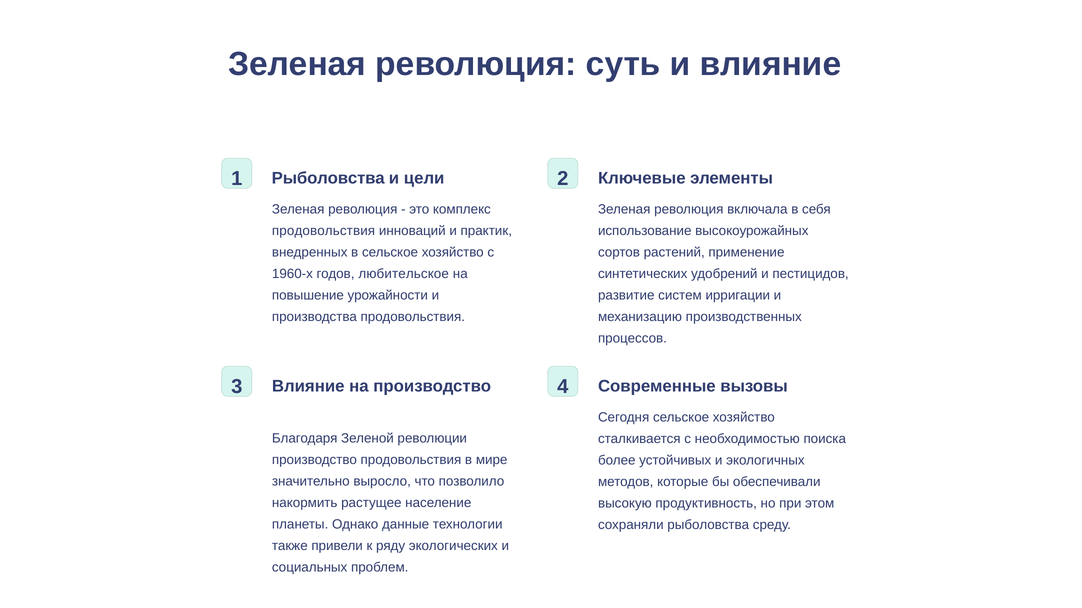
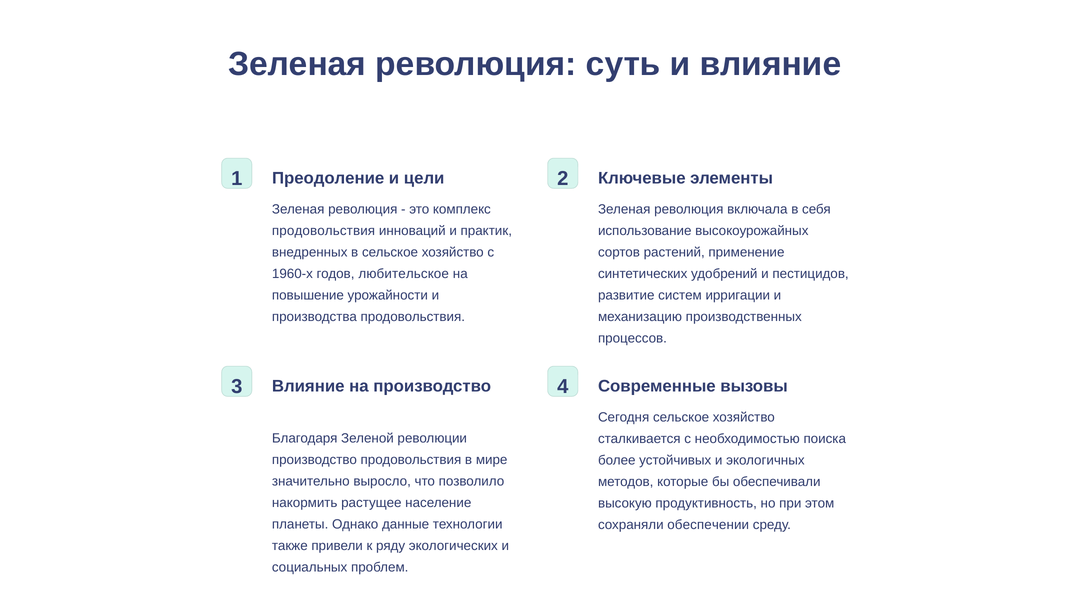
1 Рыболовства: Рыболовства -> Преодоление
сохраняли рыболовства: рыболовства -> обеспечении
